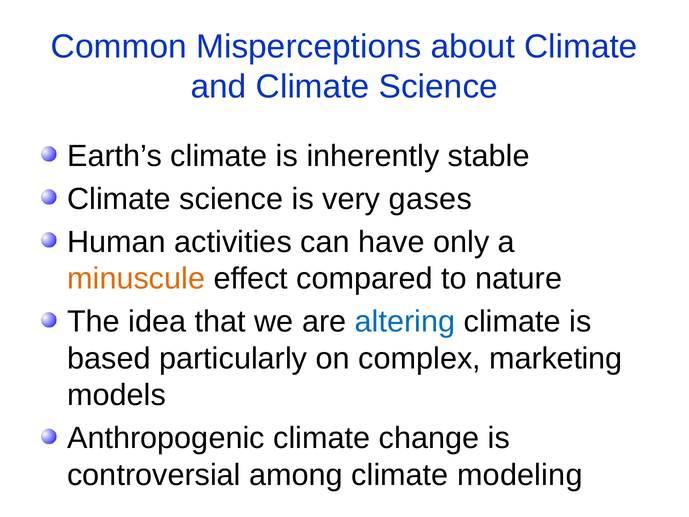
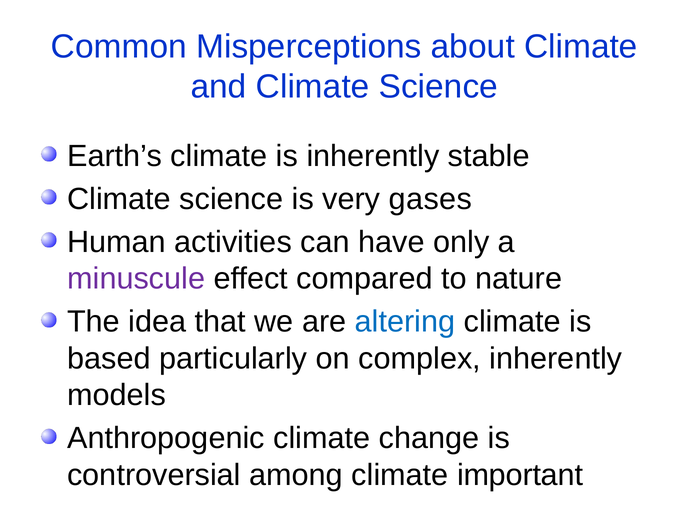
minuscule colour: orange -> purple
complex marketing: marketing -> inherently
modeling: modeling -> important
